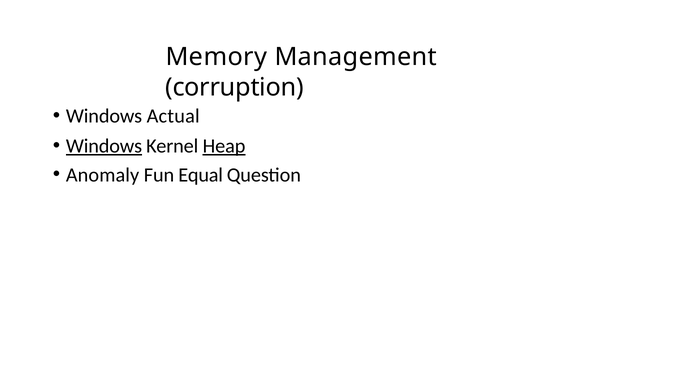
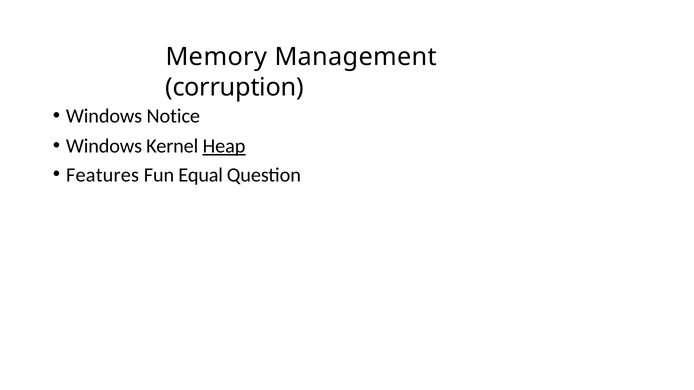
Actual: Actual -> Notice
Windows at (104, 146) underline: present -> none
Anomaly: Anomaly -> Features
